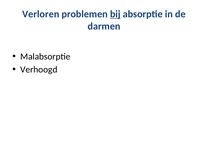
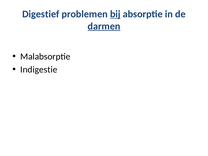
Verloren: Verloren -> Digestief
darmen underline: none -> present
Verhoogd: Verhoogd -> Indigestie
